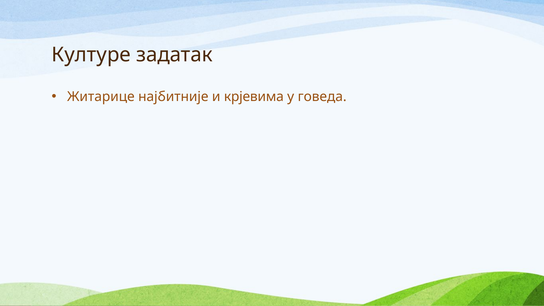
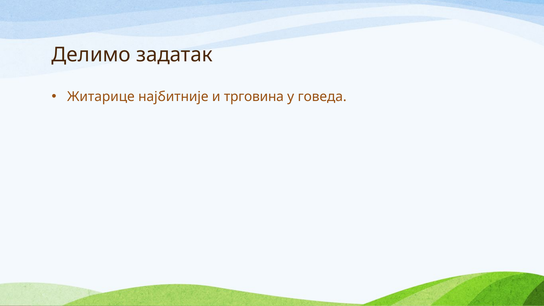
Културе: Културе -> Делимо
крјевима: крјевима -> трговина
